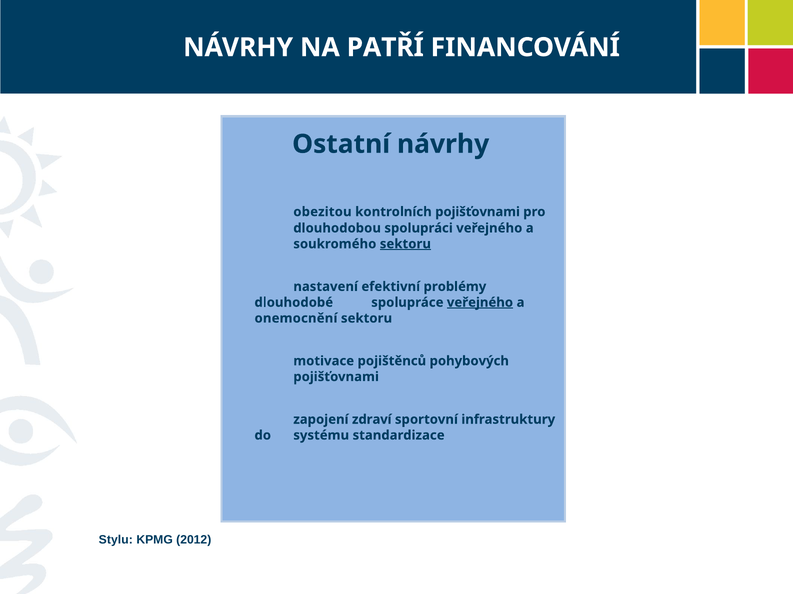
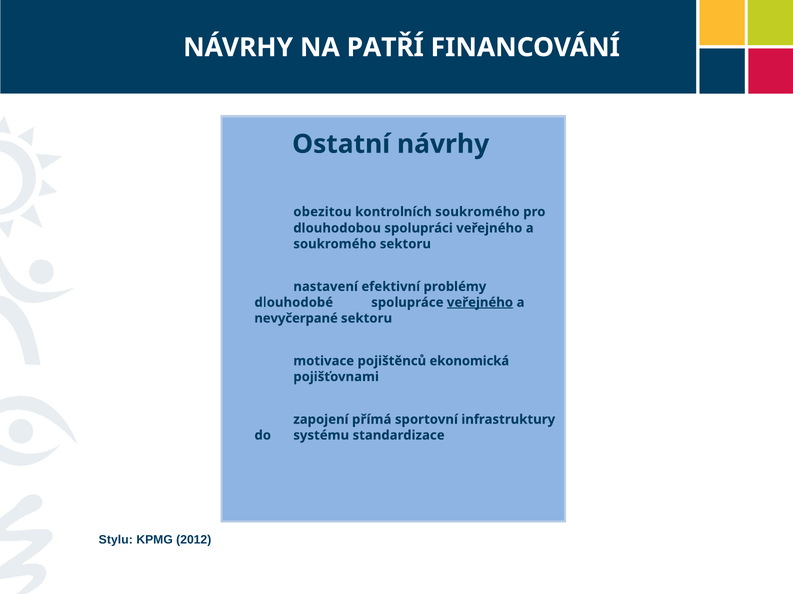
kontrolních pojišťovnami: pojišťovnami -> soukromého
sektoru at (405, 244) underline: present -> none
onemocnění: onemocnění -> nevyčerpané
pohybových: pohybových -> ekonomická
zdraví: zdraví -> přímá
